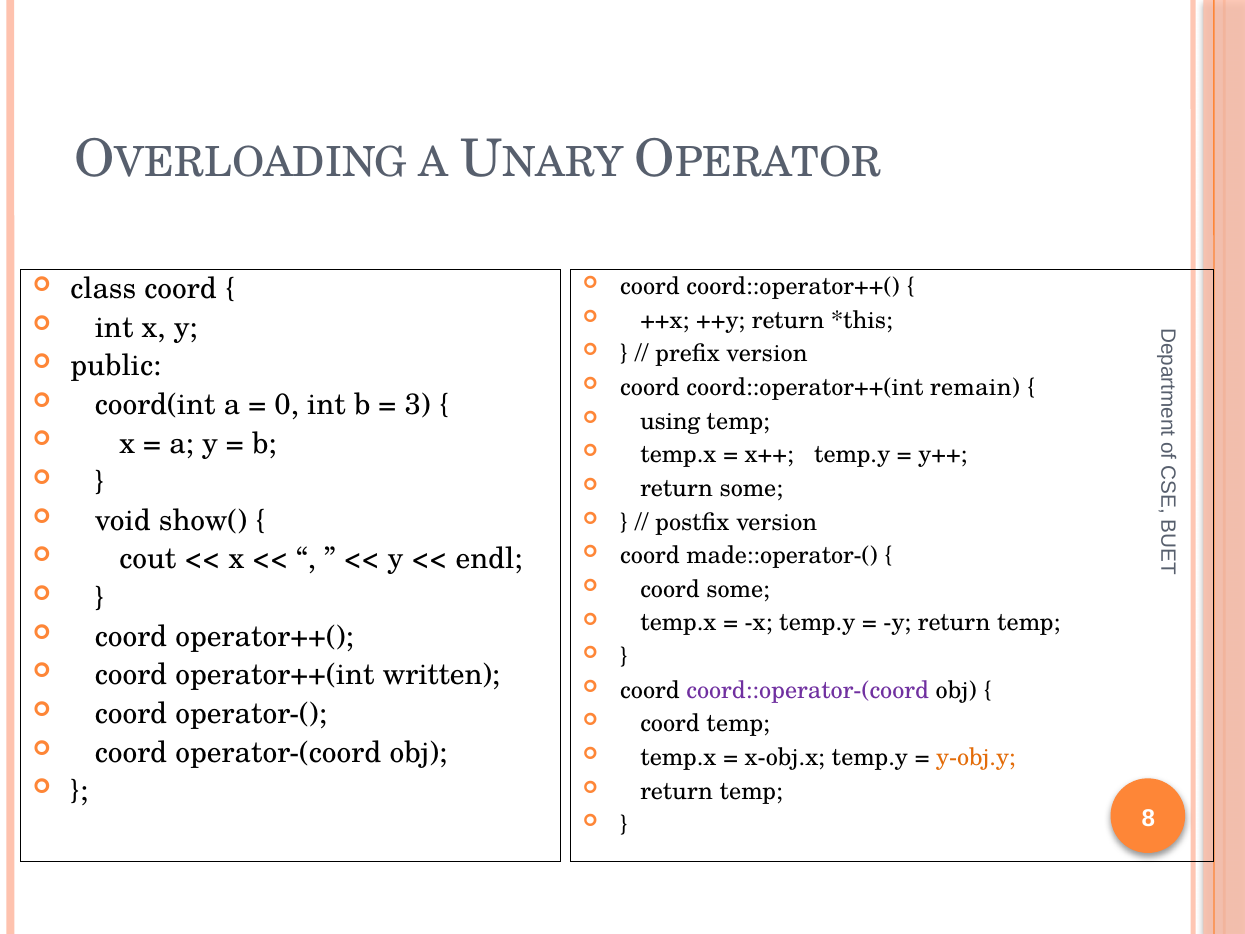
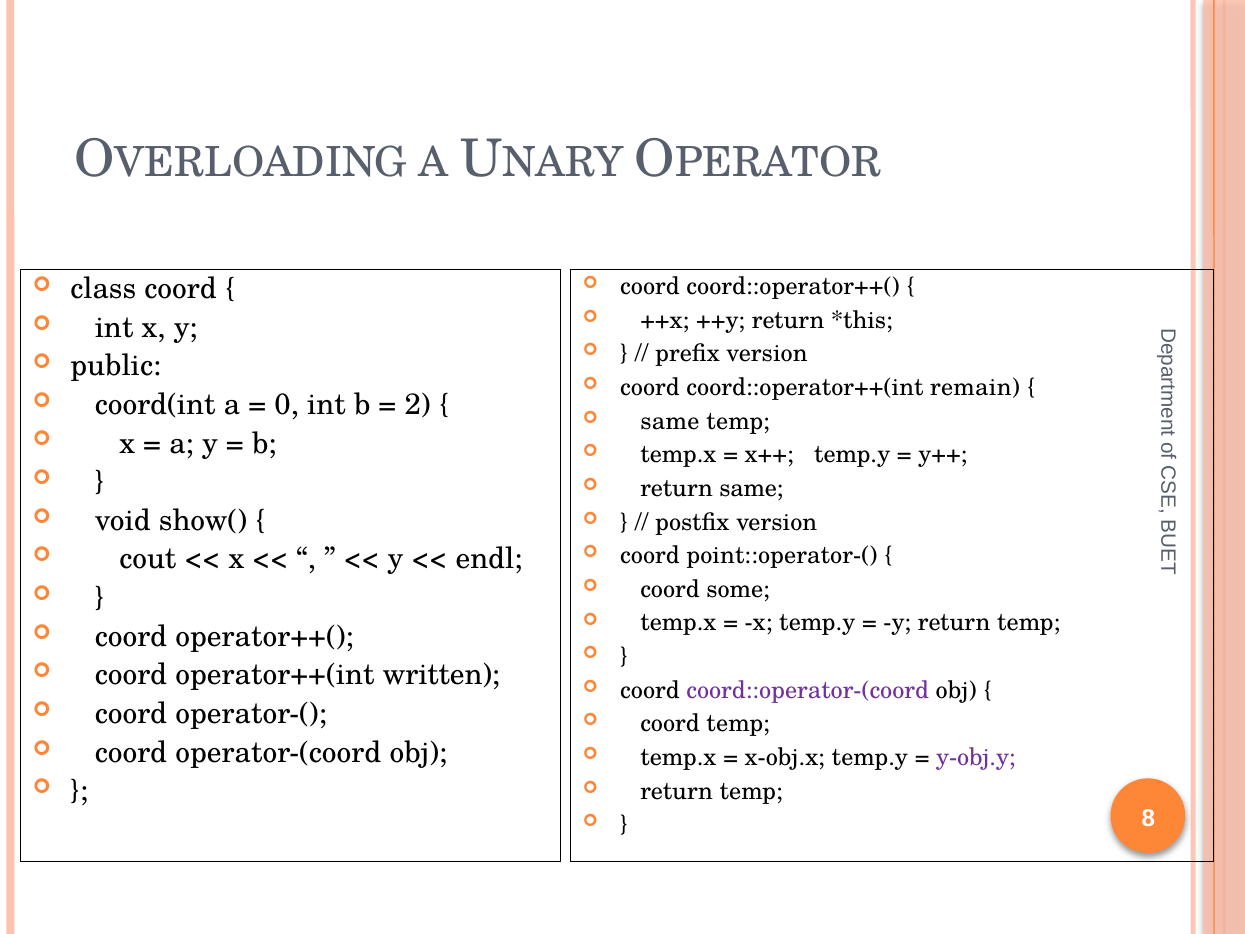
3: 3 -> 2
using at (670, 421): using -> same
return some: some -> same
made::operator-(: made::operator-( -> point::operator-(
y-obj.y colour: orange -> purple
